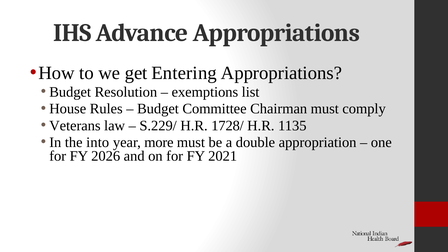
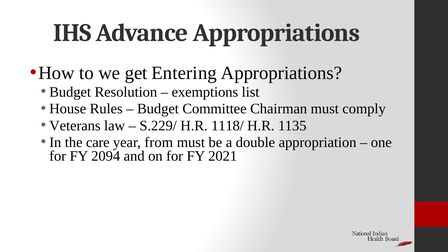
1728/: 1728/ -> 1118/
into: into -> care
more: more -> from
2026: 2026 -> 2094
